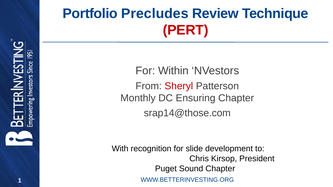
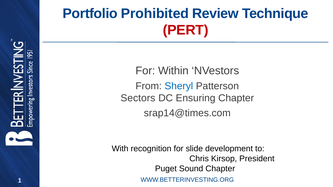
Precludes: Precludes -> Prohibited
Sheryl colour: red -> blue
Monthly: Monthly -> Sectors
srap14@those.com: srap14@those.com -> srap14@times.com
